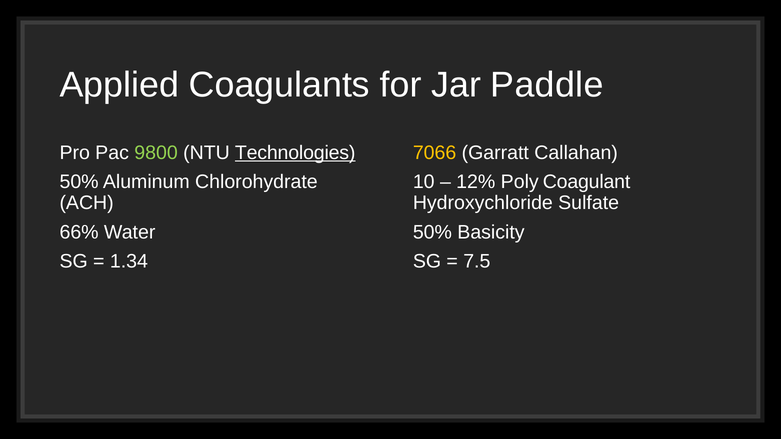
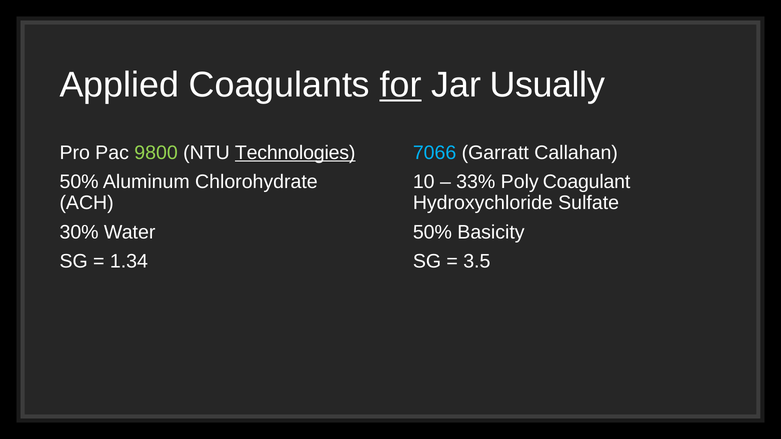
for underline: none -> present
Paddle: Paddle -> Usually
7066 colour: yellow -> light blue
12%: 12% -> 33%
66%: 66% -> 30%
7.5: 7.5 -> 3.5
